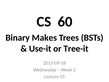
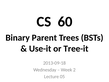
Makes: Makes -> Parent
